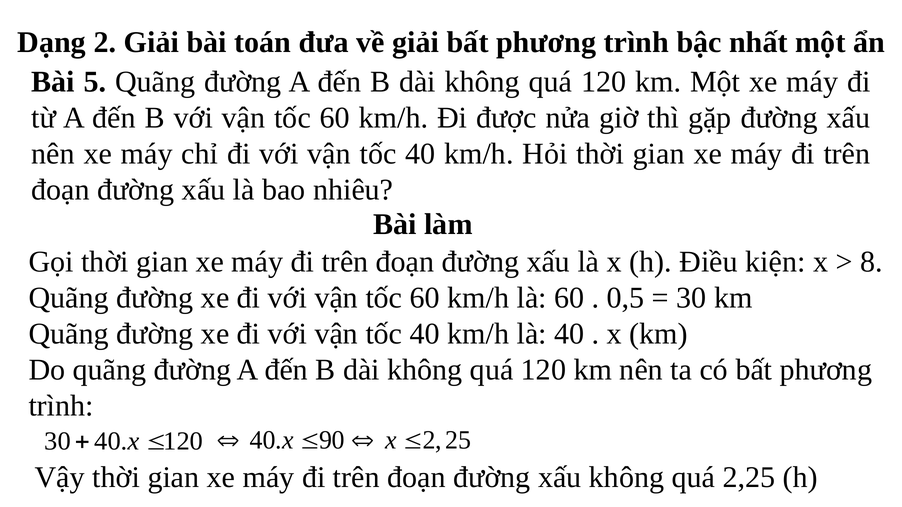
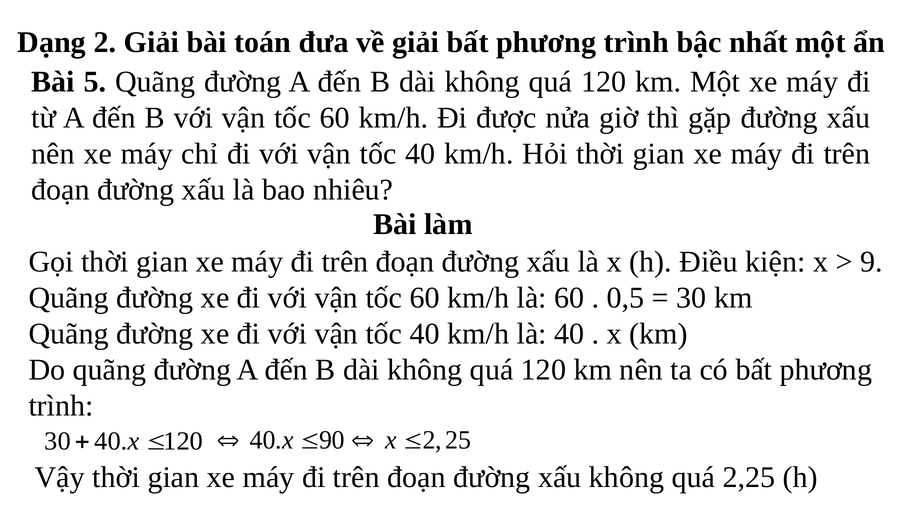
8: 8 -> 9
